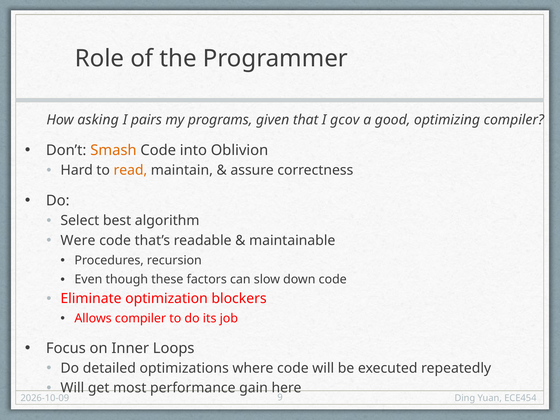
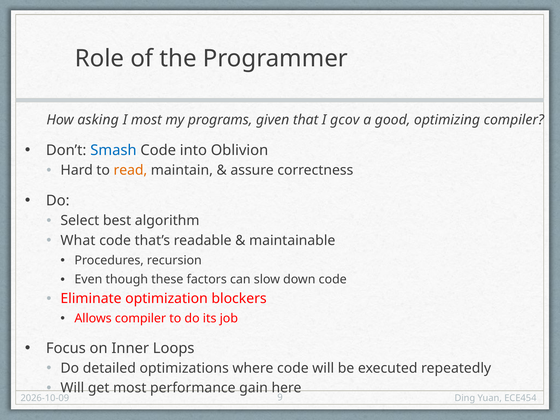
I pairs: pairs -> most
Smash colour: orange -> blue
Were: Were -> What
